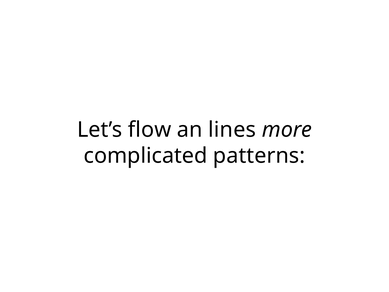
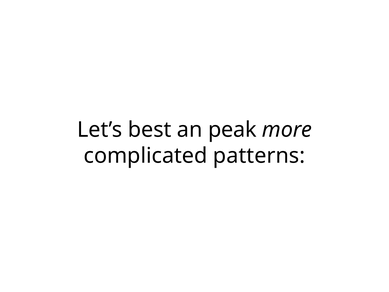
flow: flow -> best
lines: lines -> peak
